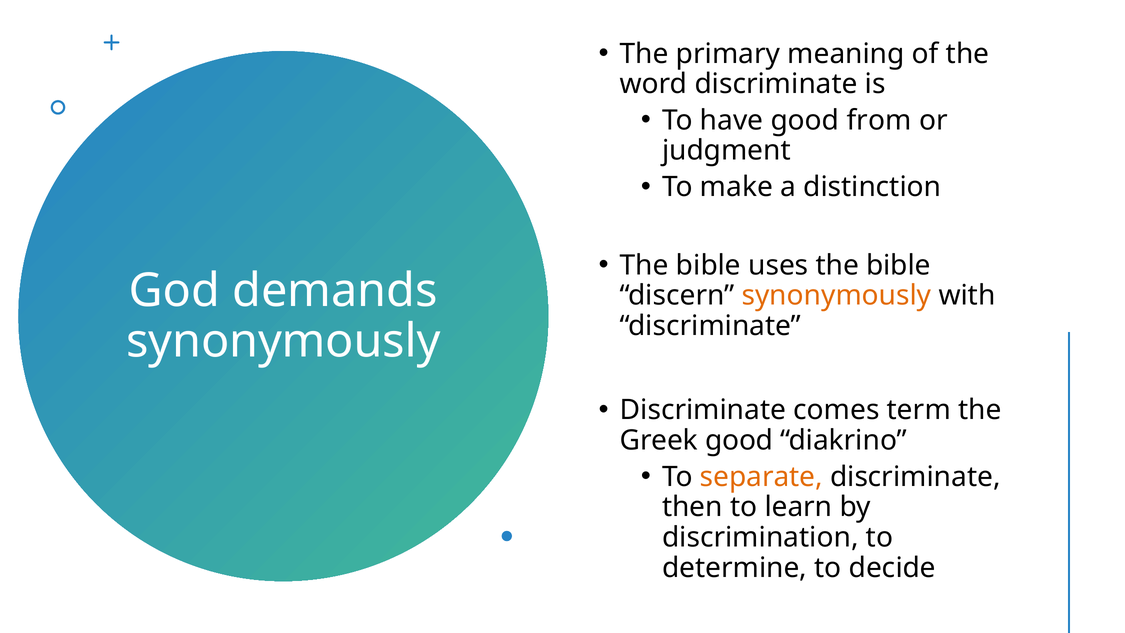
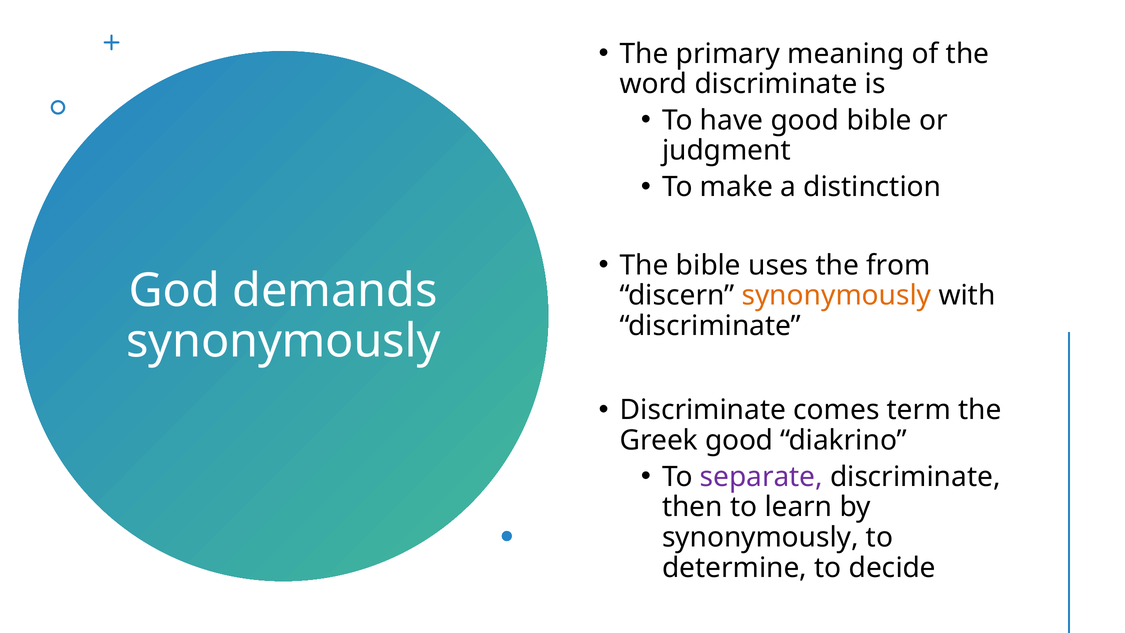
good from: from -> bible
uses the bible: bible -> from
separate colour: orange -> purple
discrimination at (760, 537): discrimination -> synonymously
